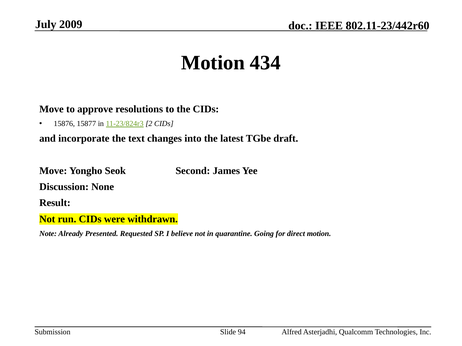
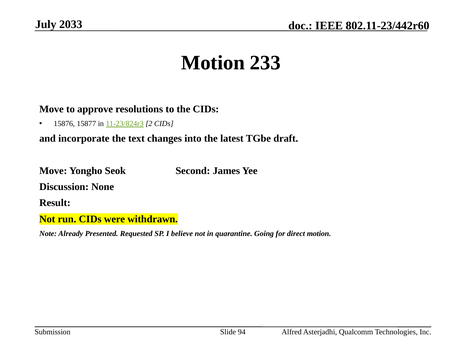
2009: 2009 -> 2033
434: 434 -> 233
